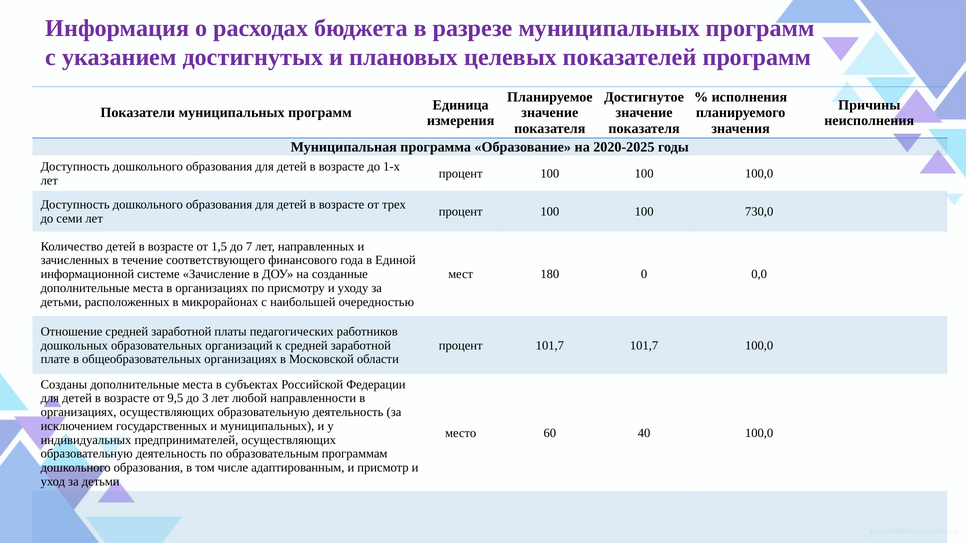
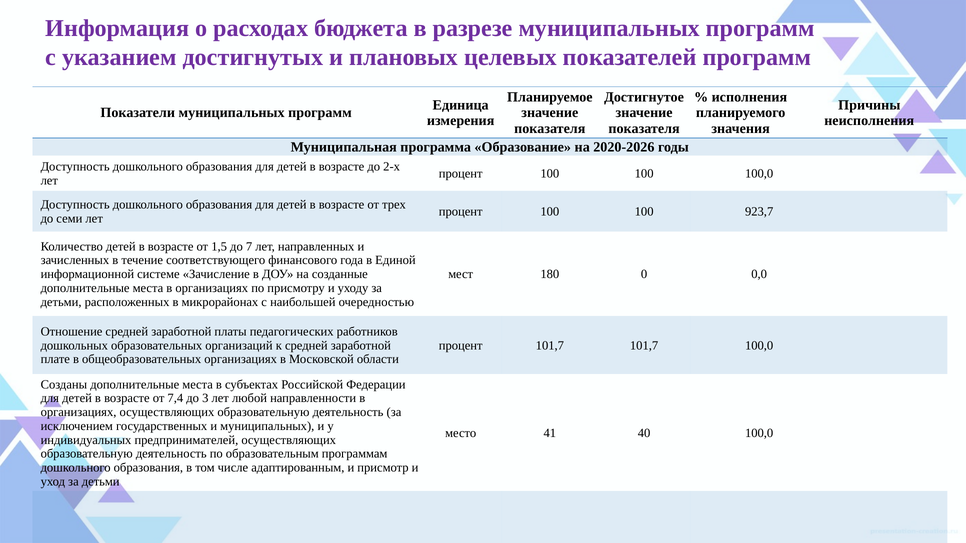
2020-2025: 2020-2025 -> 2020-2026
1-х: 1-х -> 2-х
730,0: 730,0 -> 923,7
9,5: 9,5 -> 7,4
60: 60 -> 41
